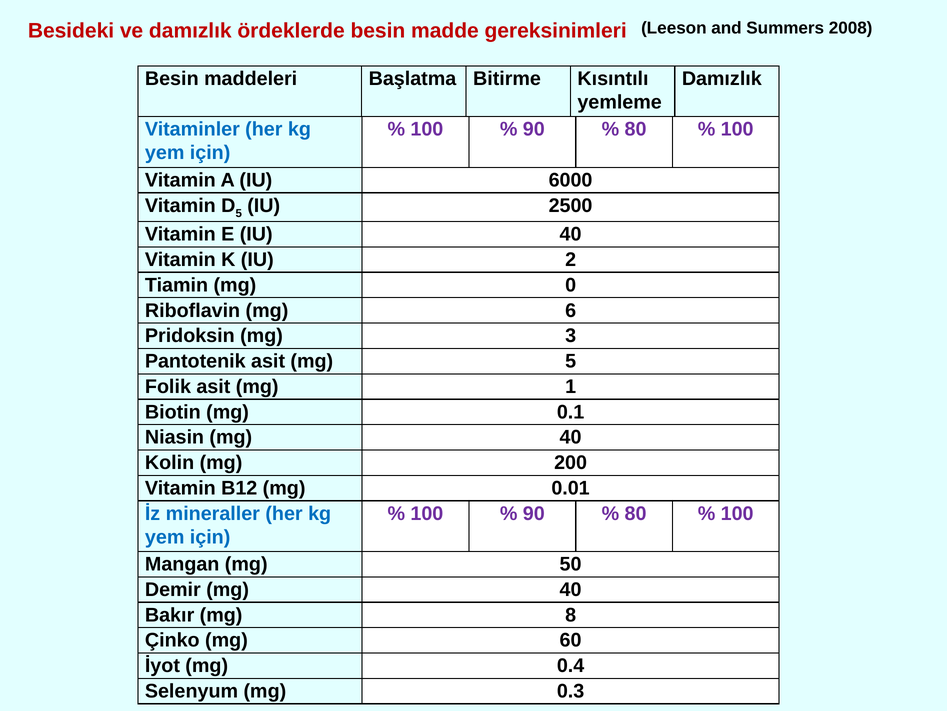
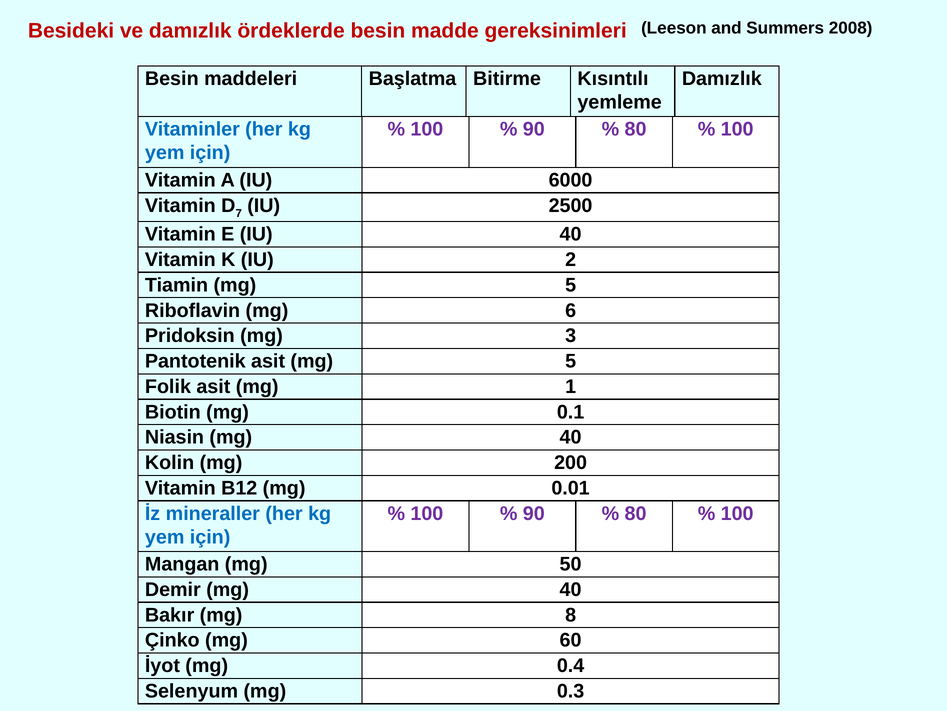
5 at (239, 213): 5 -> 7
Tiamin mg 0: 0 -> 5
